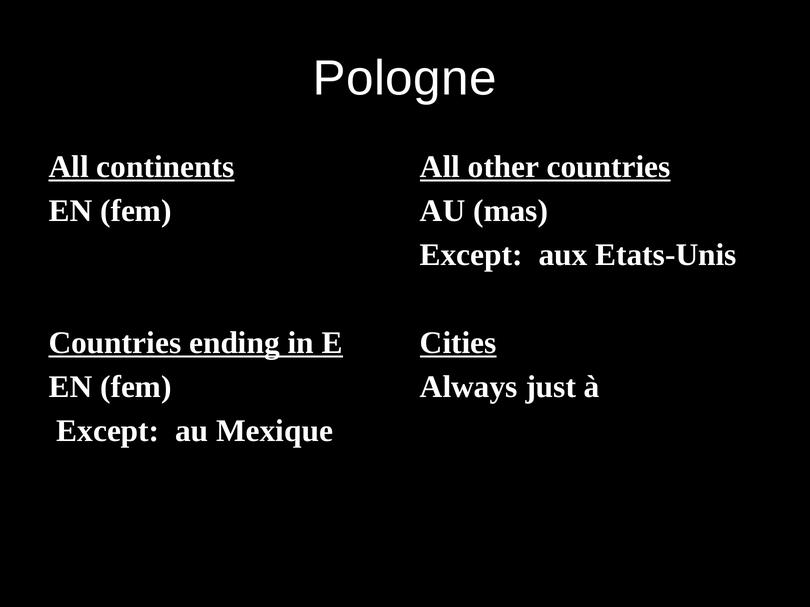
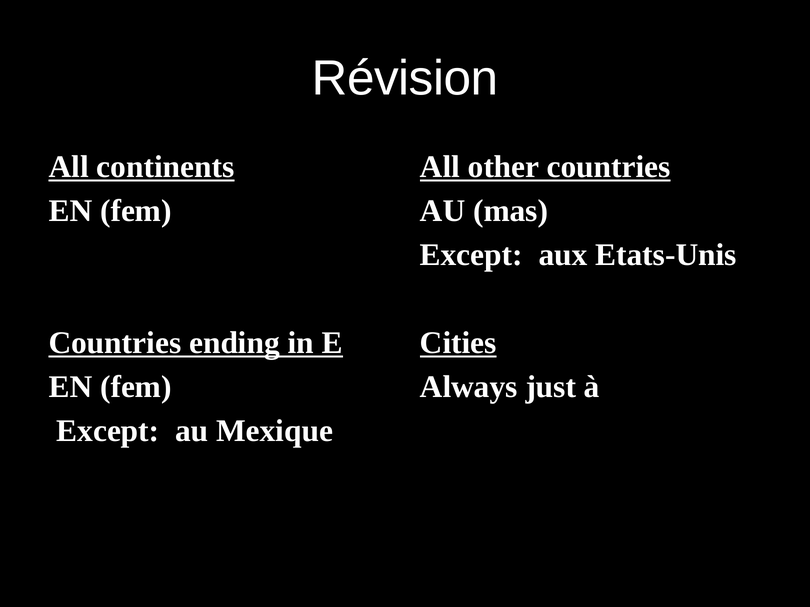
Pologne: Pologne -> Révision
